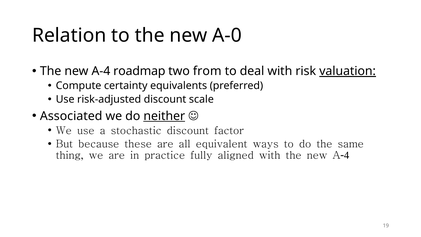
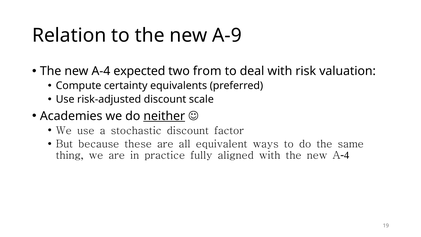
A-0: A-0 -> A-9
roadmap: roadmap -> expected
valuation underline: present -> none
Associated: Associated -> Academies
